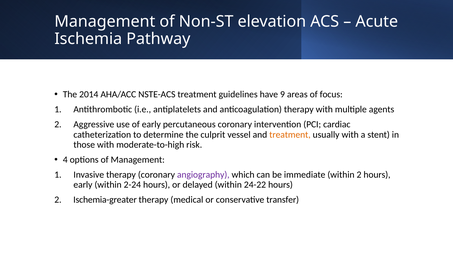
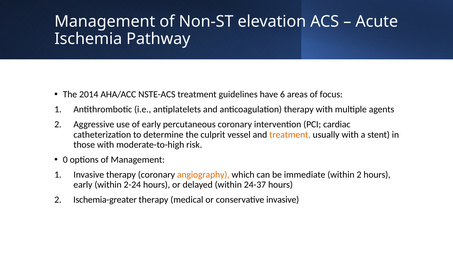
9: 9 -> 6
4: 4 -> 0
angiography colour: purple -> orange
24-22: 24-22 -> 24-37
conservative transfer: transfer -> invasive
